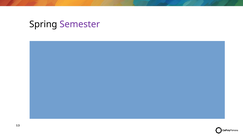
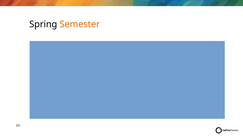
Semester colour: purple -> orange
